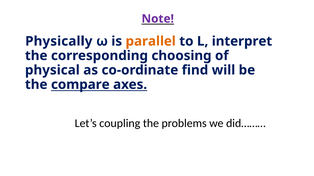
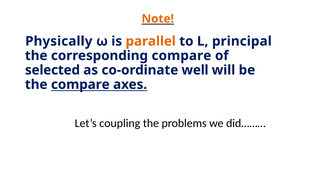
Note colour: purple -> orange
interpret: interpret -> principal
corresponding choosing: choosing -> compare
physical: physical -> selected
find: find -> well
